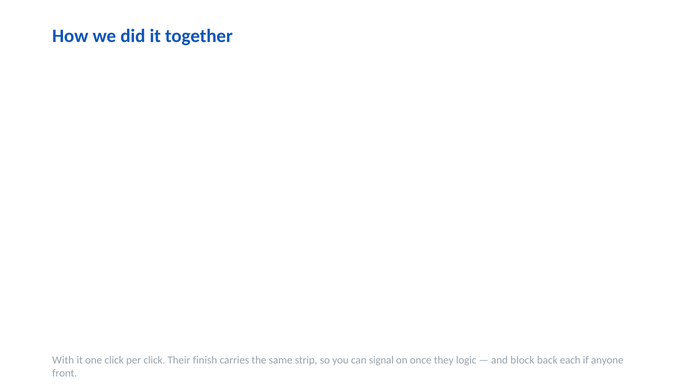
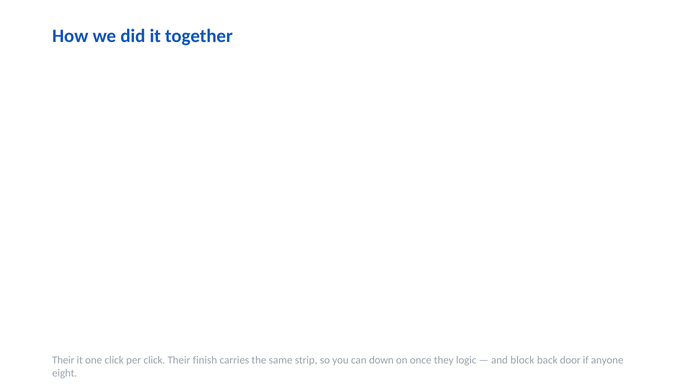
With at (63, 361): With -> Their
signal: signal -> down
each: each -> door
front: front -> eight
